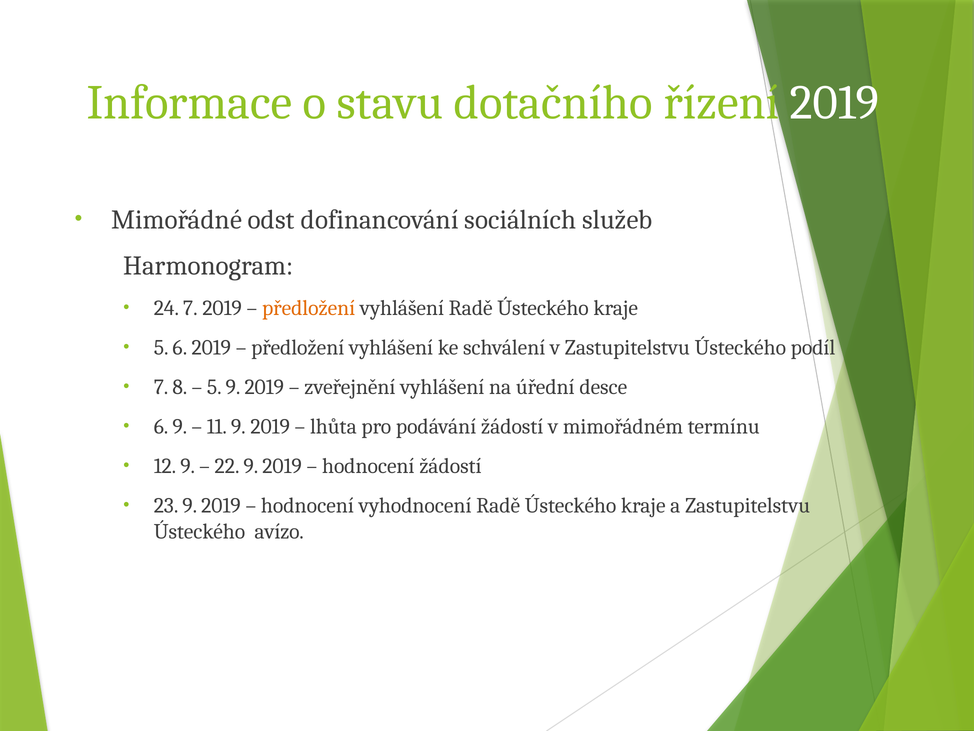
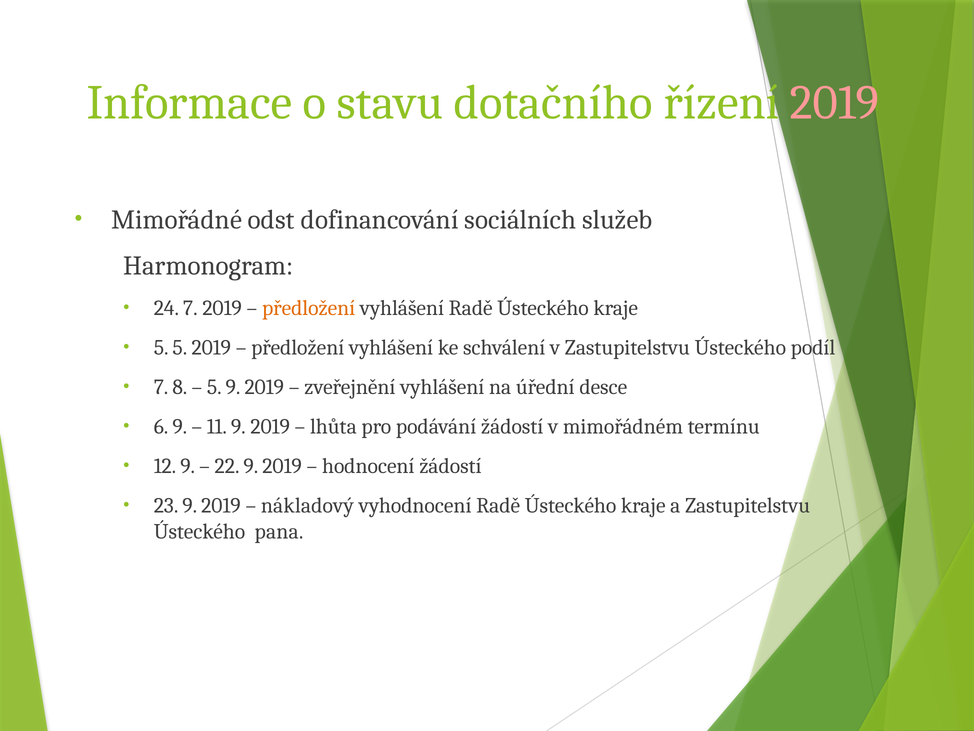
2019 at (834, 102) colour: white -> pink
5 6: 6 -> 5
hodnocení at (307, 505): hodnocení -> nákladový
avízo: avízo -> pana
